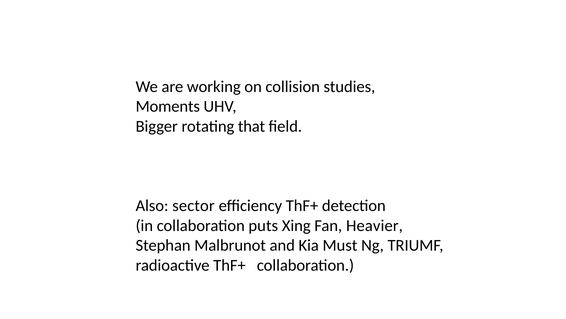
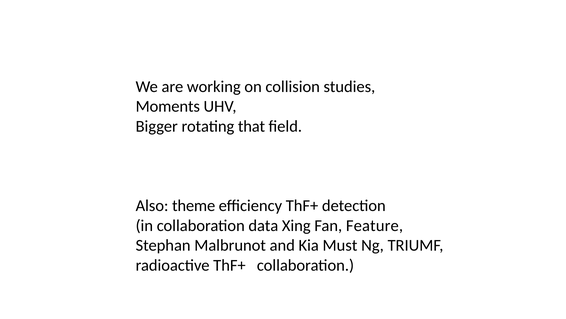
sector: sector -> theme
puts: puts -> data
Heavier: Heavier -> Feature
